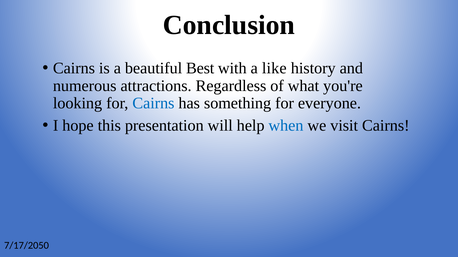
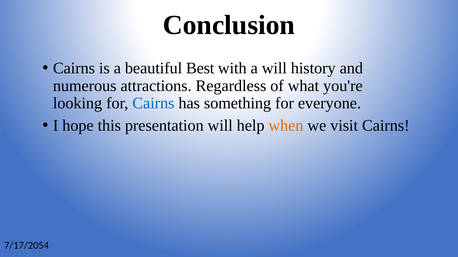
a like: like -> will
when colour: blue -> orange
7/17/2050: 7/17/2050 -> 7/17/2054
